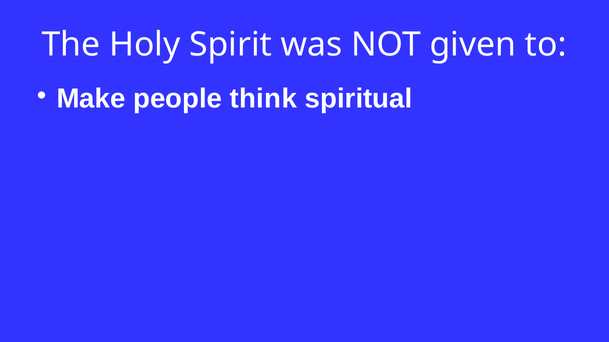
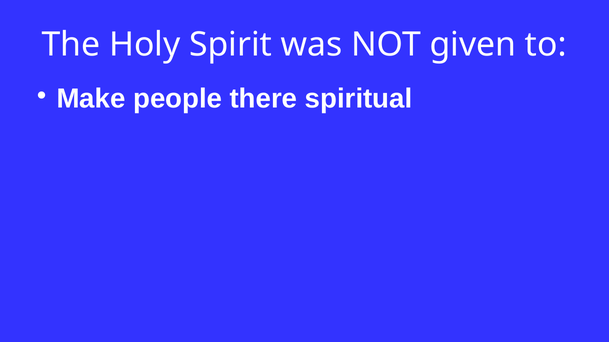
think: think -> there
